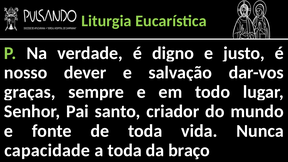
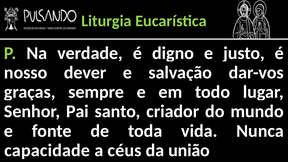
a toda: toda -> céus
braço: braço -> união
